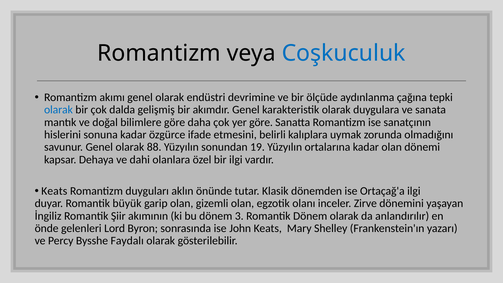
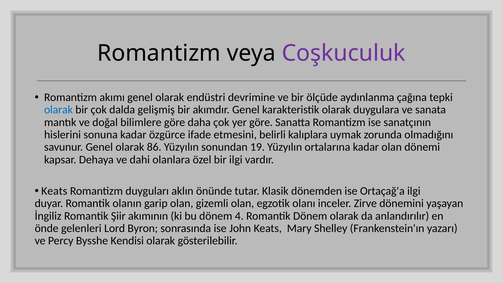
Coşkuculuk colour: blue -> purple
88: 88 -> 86
büyük: büyük -> olanın
3: 3 -> 4
Faydalı: Faydalı -> Kendisi
